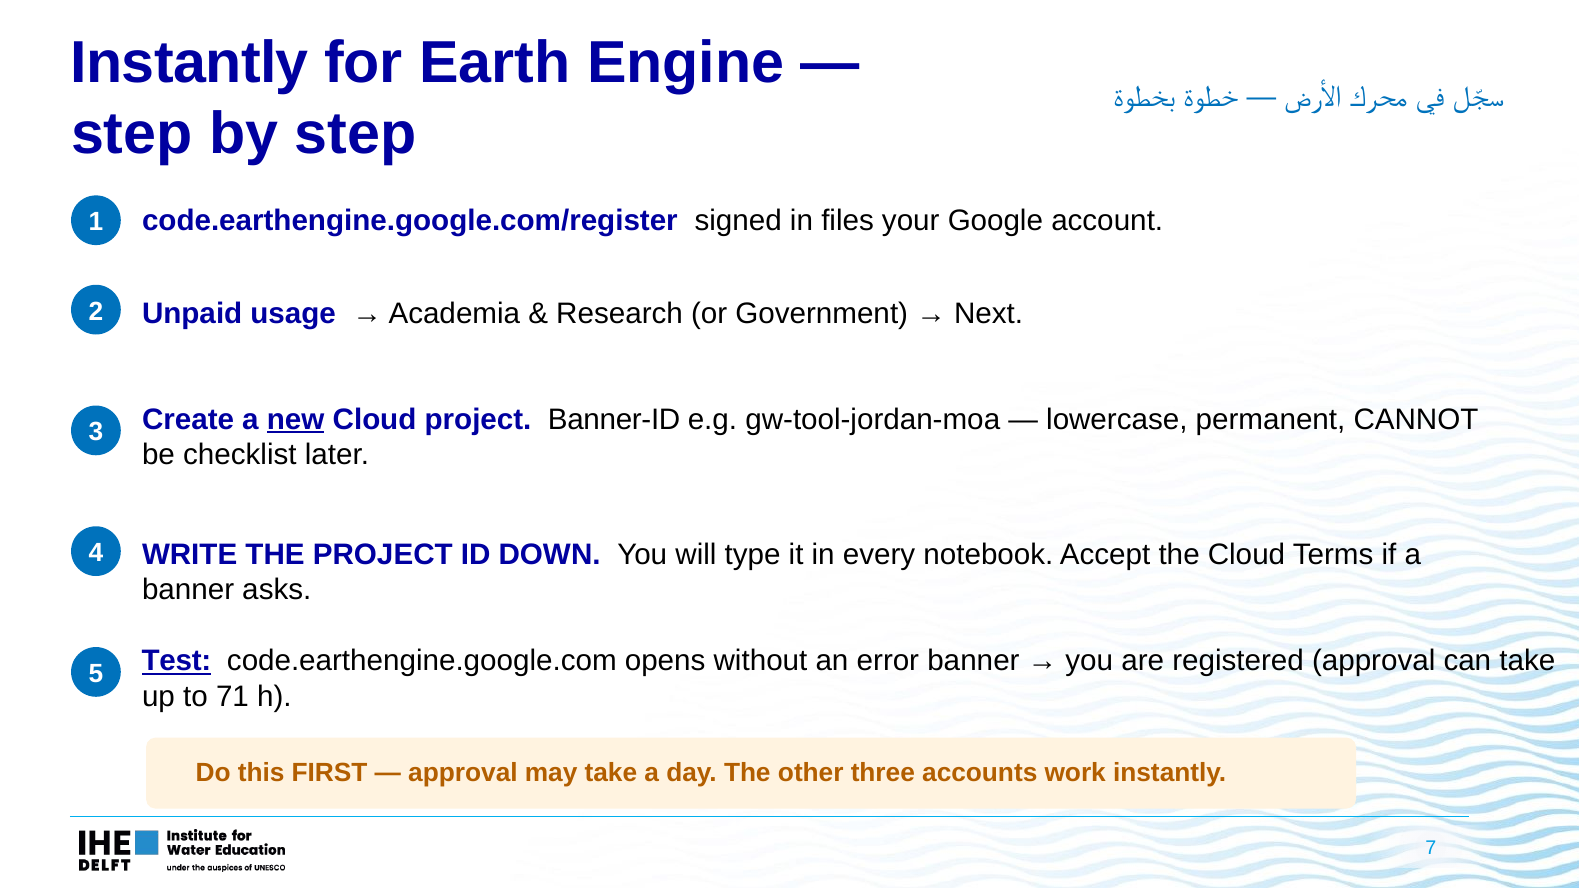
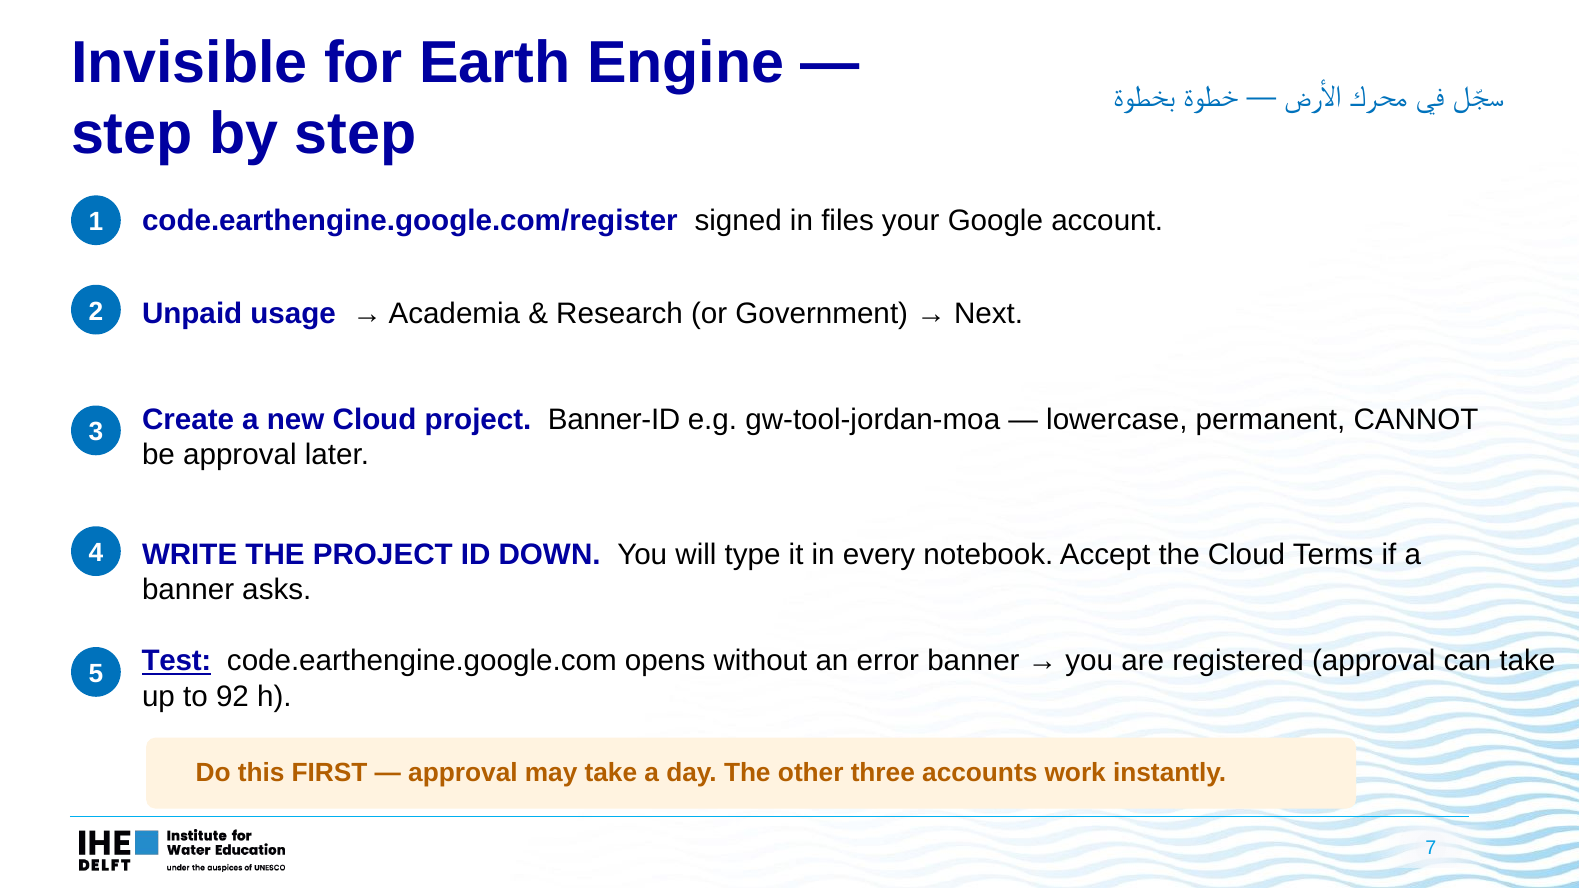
Instantly at (190, 63): Instantly -> Invisible
new underline: present -> none
be checklist: checklist -> approval
71: 71 -> 92
